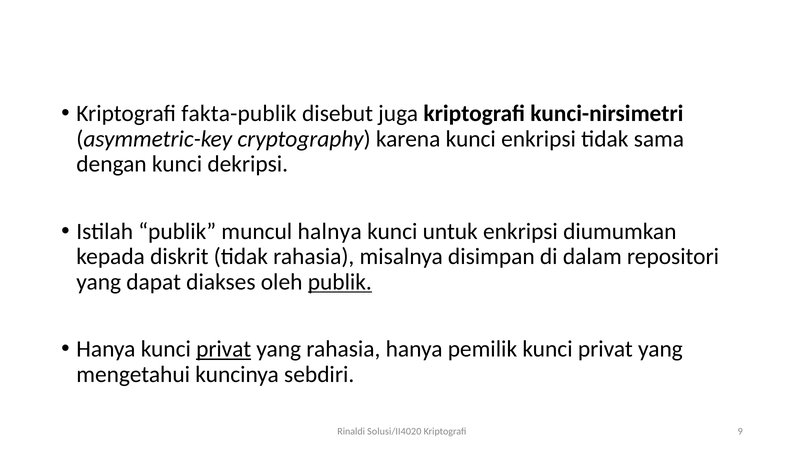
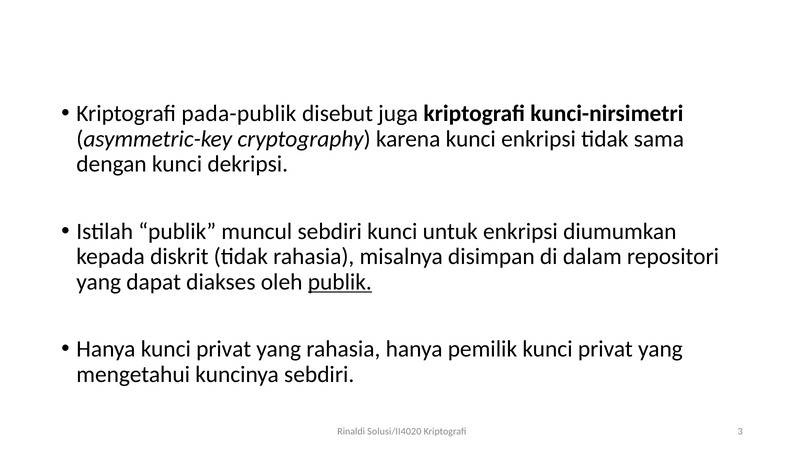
fakta-publik: fakta-publik -> pada-publik
muncul halnya: halnya -> sebdiri
privat at (224, 349) underline: present -> none
9: 9 -> 3
